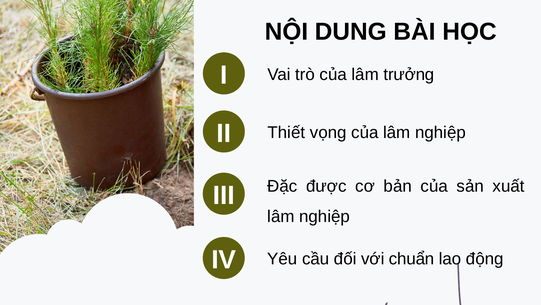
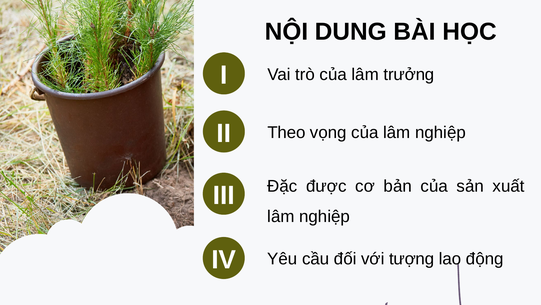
Thiết: Thiết -> Theo
chuẩn: chuẩn -> tượng
